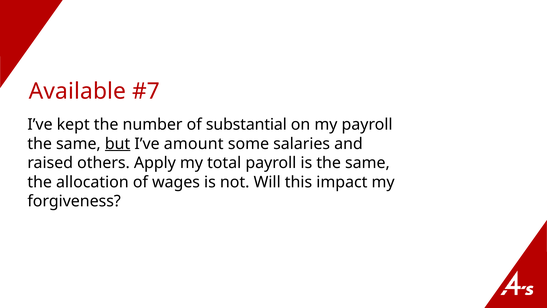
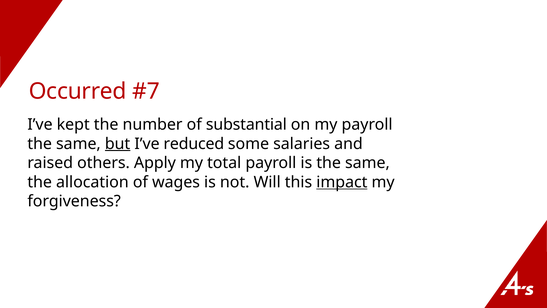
Available: Available -> Occurred
amount: amount -> reduced
impact underline: none -> present
